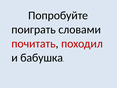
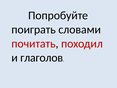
бабушка: бабушка -> глаголов
